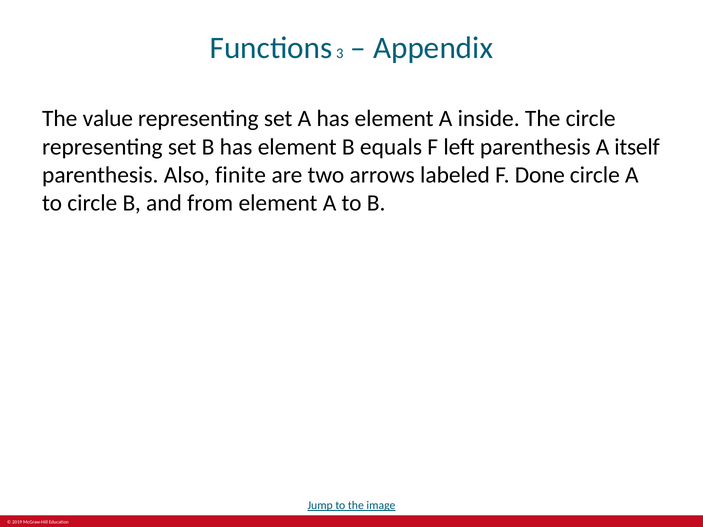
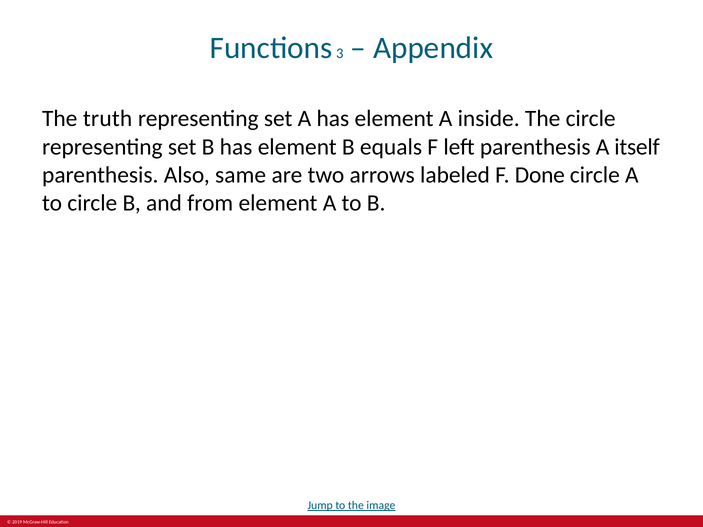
value: value -> truth
finite: finite -> same
